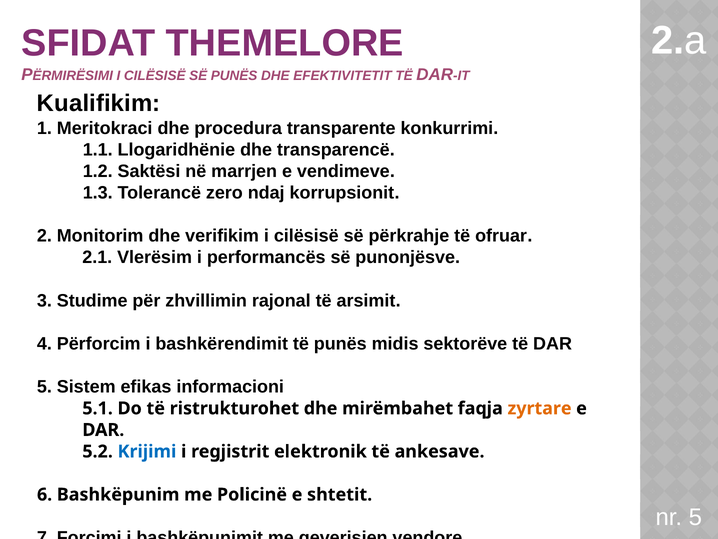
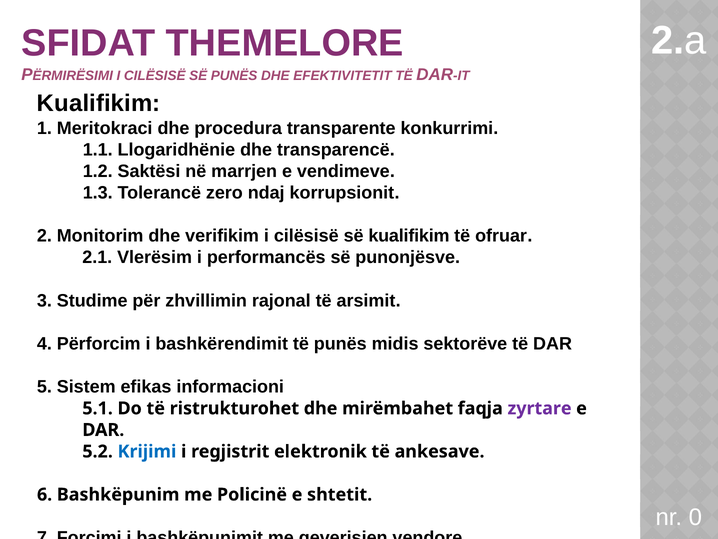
së përkrahje: përkrahje -> kualifikim
zyrtare colour: orange -> purple
nr 5: 5 -> 0
